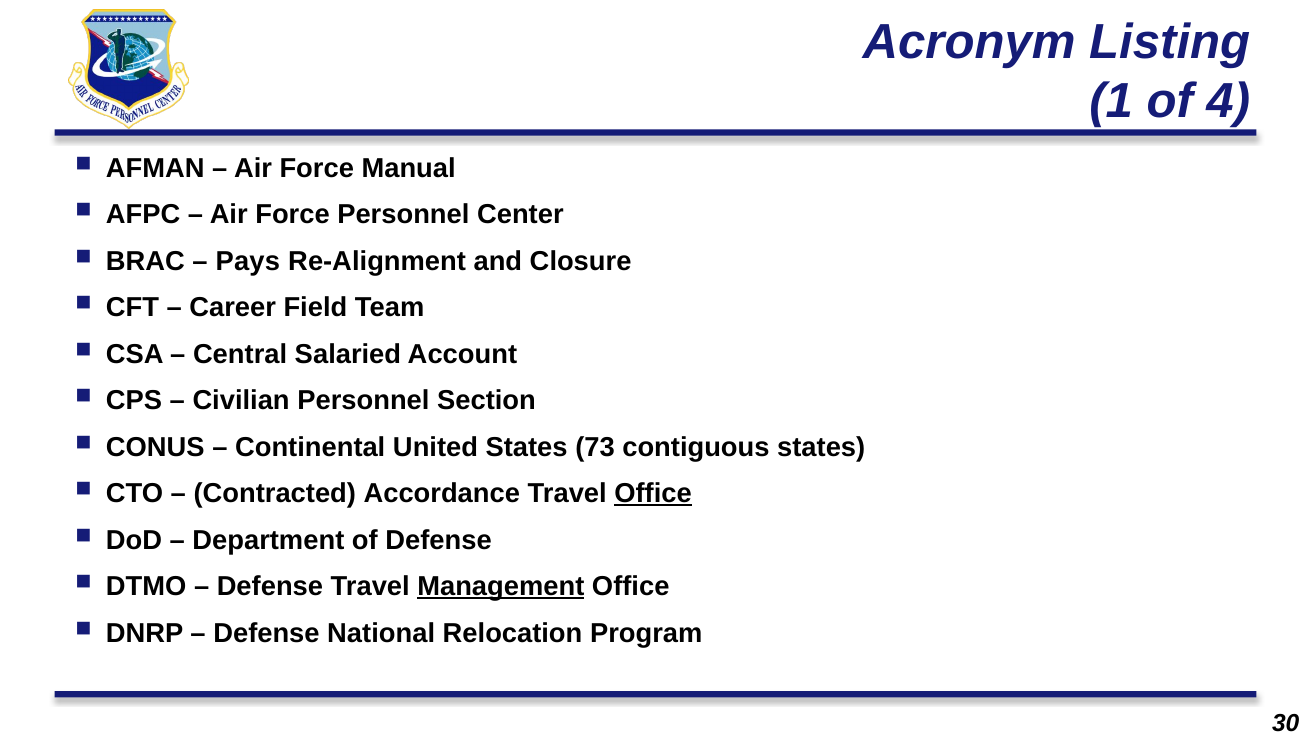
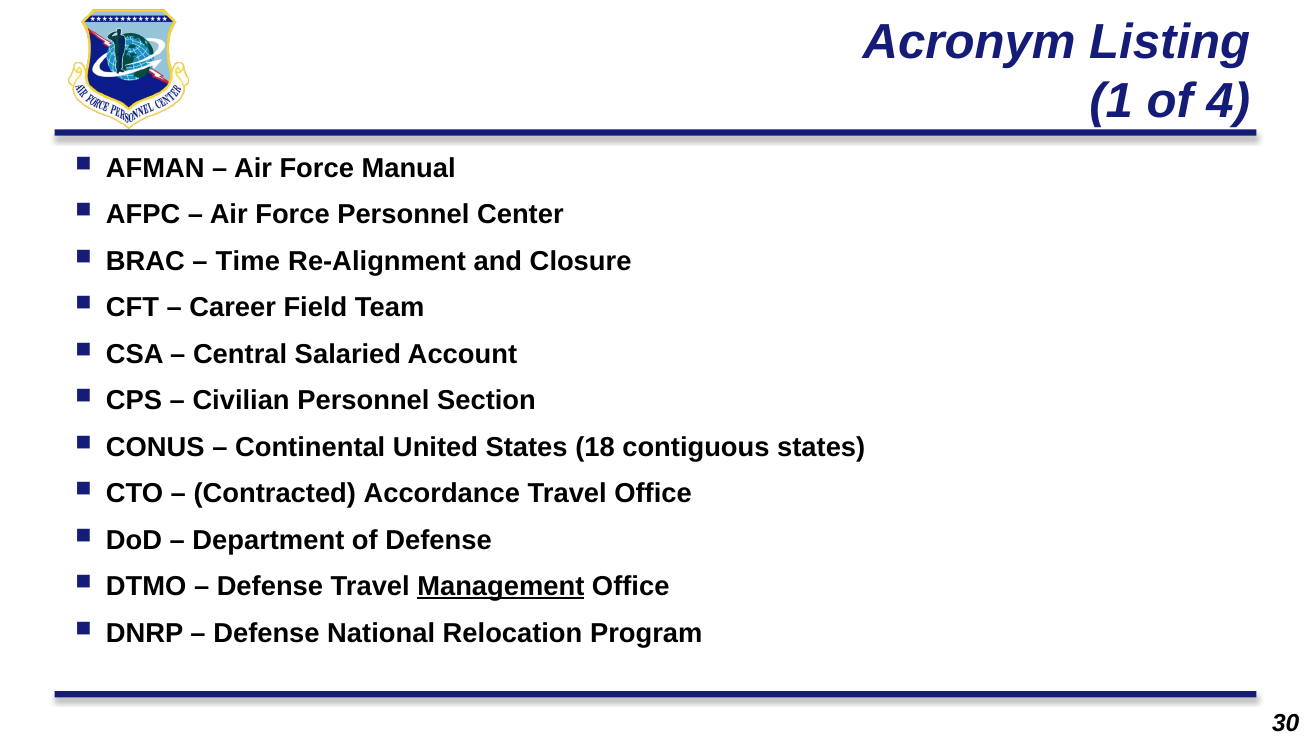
Pays: Pays -> Time
73: 73 -> 18
Office at (653, 493) underline: present -> none
